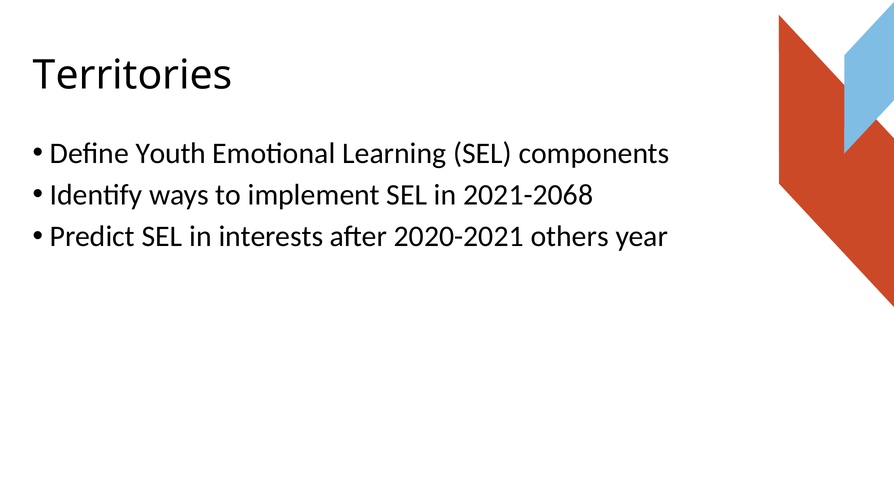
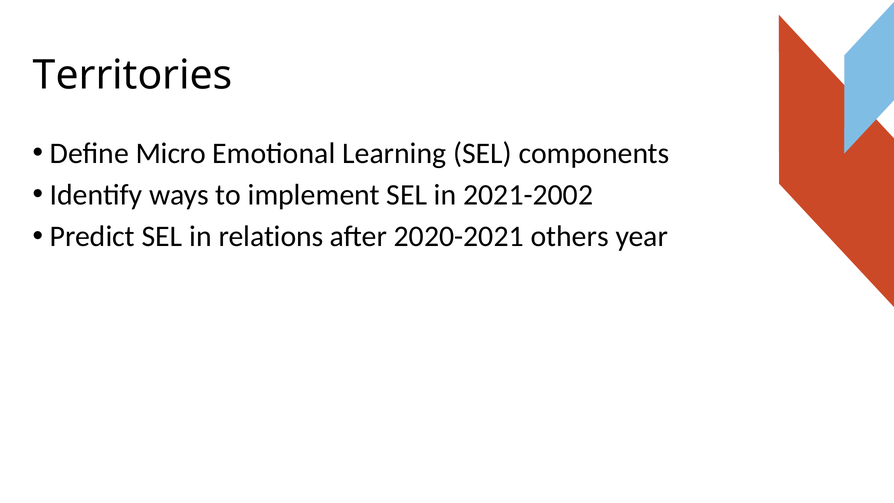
Youth: Youth -> Micro
2021-2068: 2021-2068 -> 2021-2002
interests: interests -> relations
